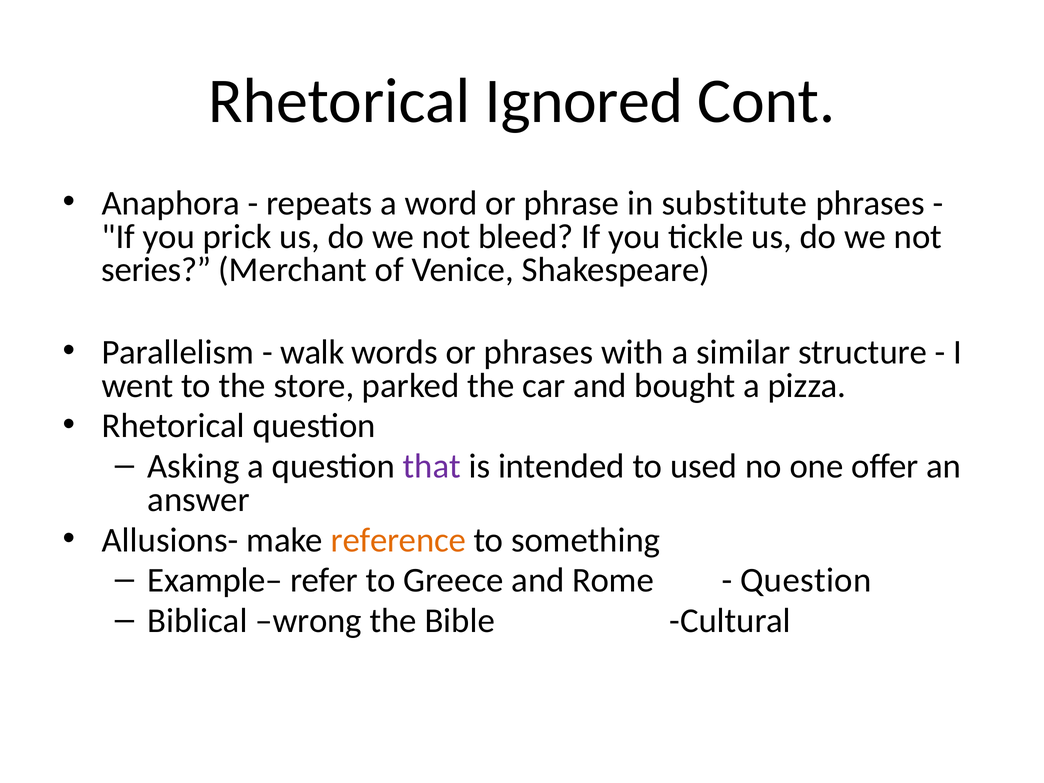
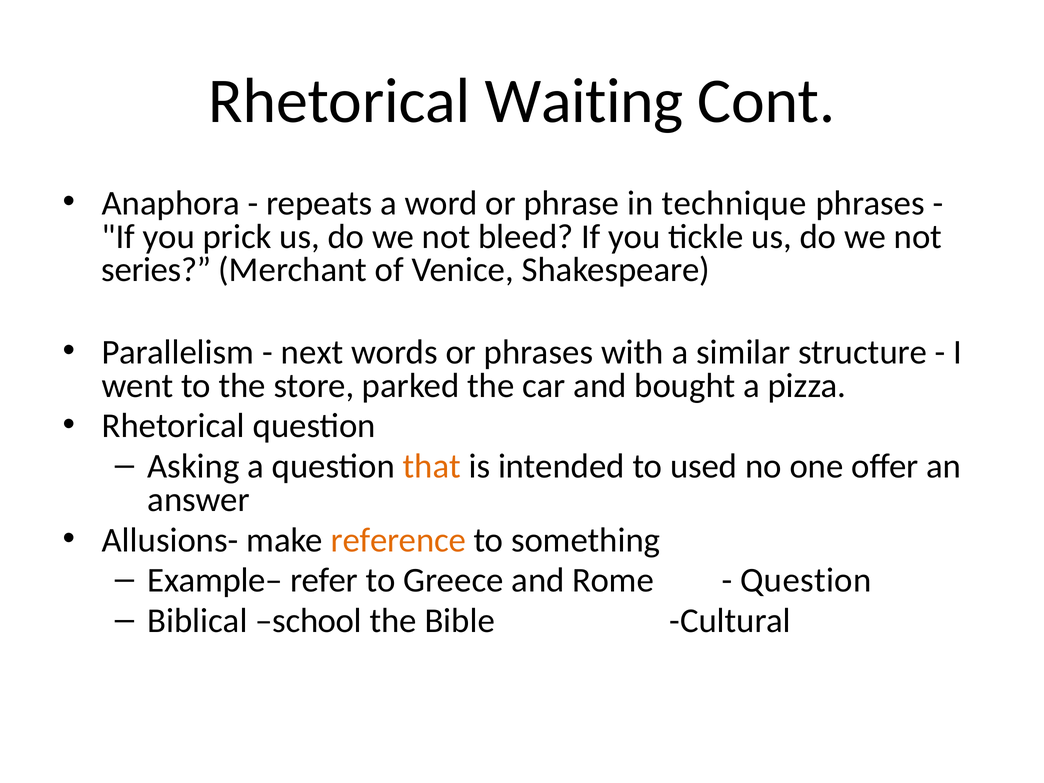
Ignored: Ignored -> Waiting
substitute: substitute -> technique
walk: walk -> next
that colour: purple -> orange
wrong: wrong -> school
